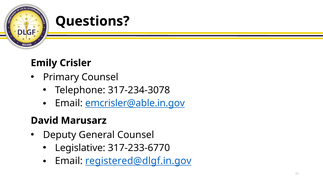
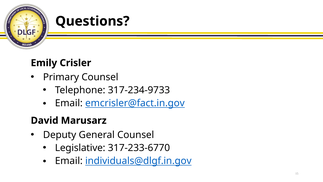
317-234-3078: 317-234-3078 -> 317-234-9733
emcrisler@able.in.gov: emcrisler@able.in.gov -> emcrisler@fact.in.gov
registered@dlgf.in.gov: registered@dlgf.in.gov -> individuals@dlgf.in.gov
